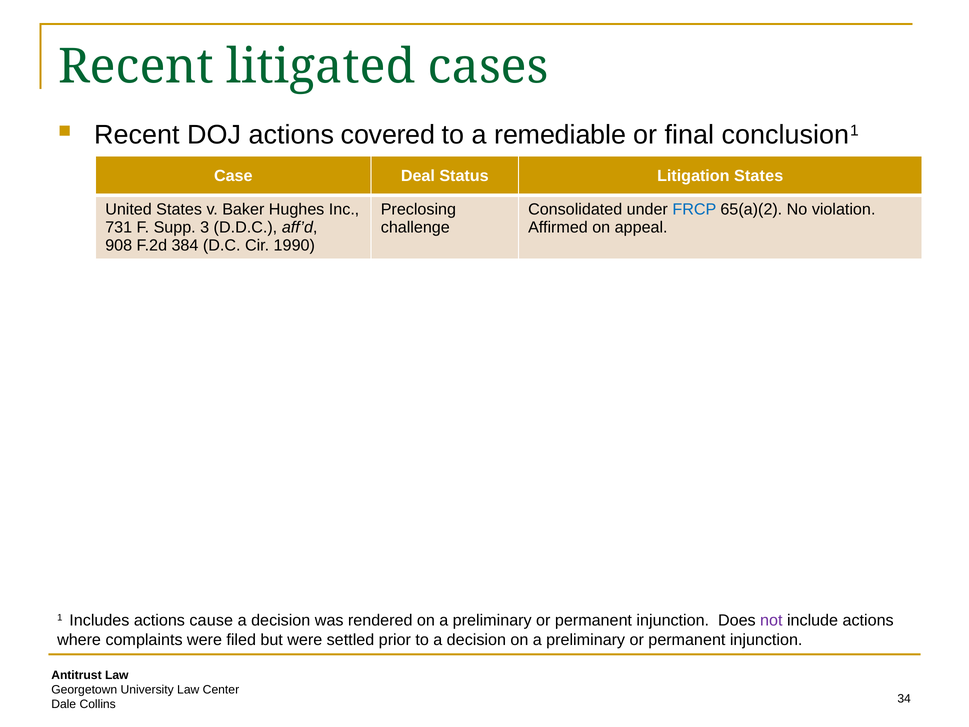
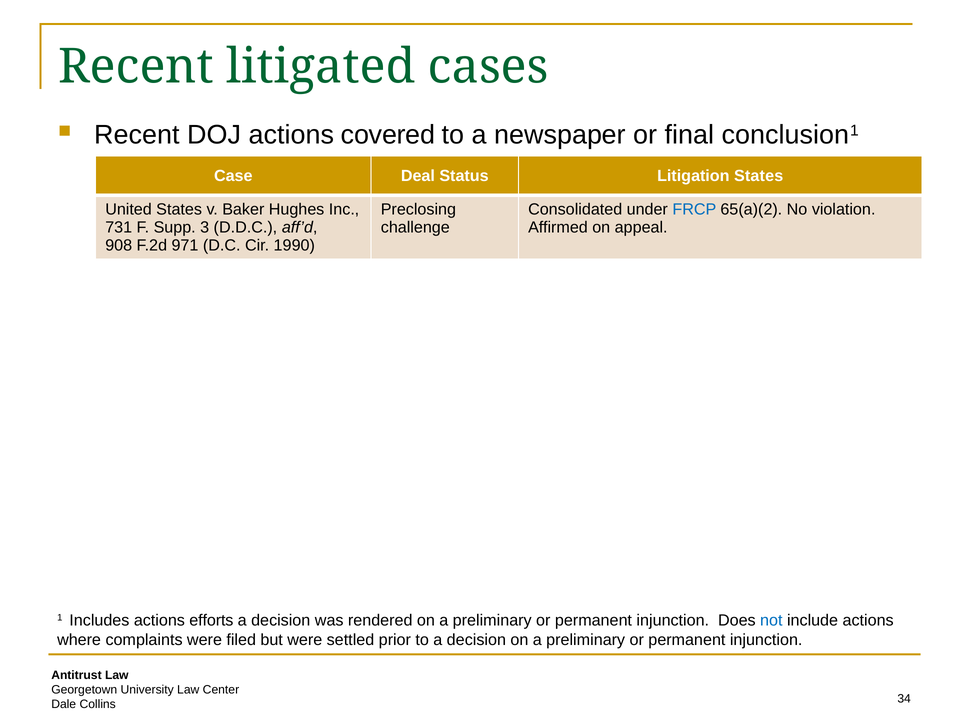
remediable: remediable -> newspaper
384: 384 -> 971
cause: cause -> efforts
not colour: purple -> blue
